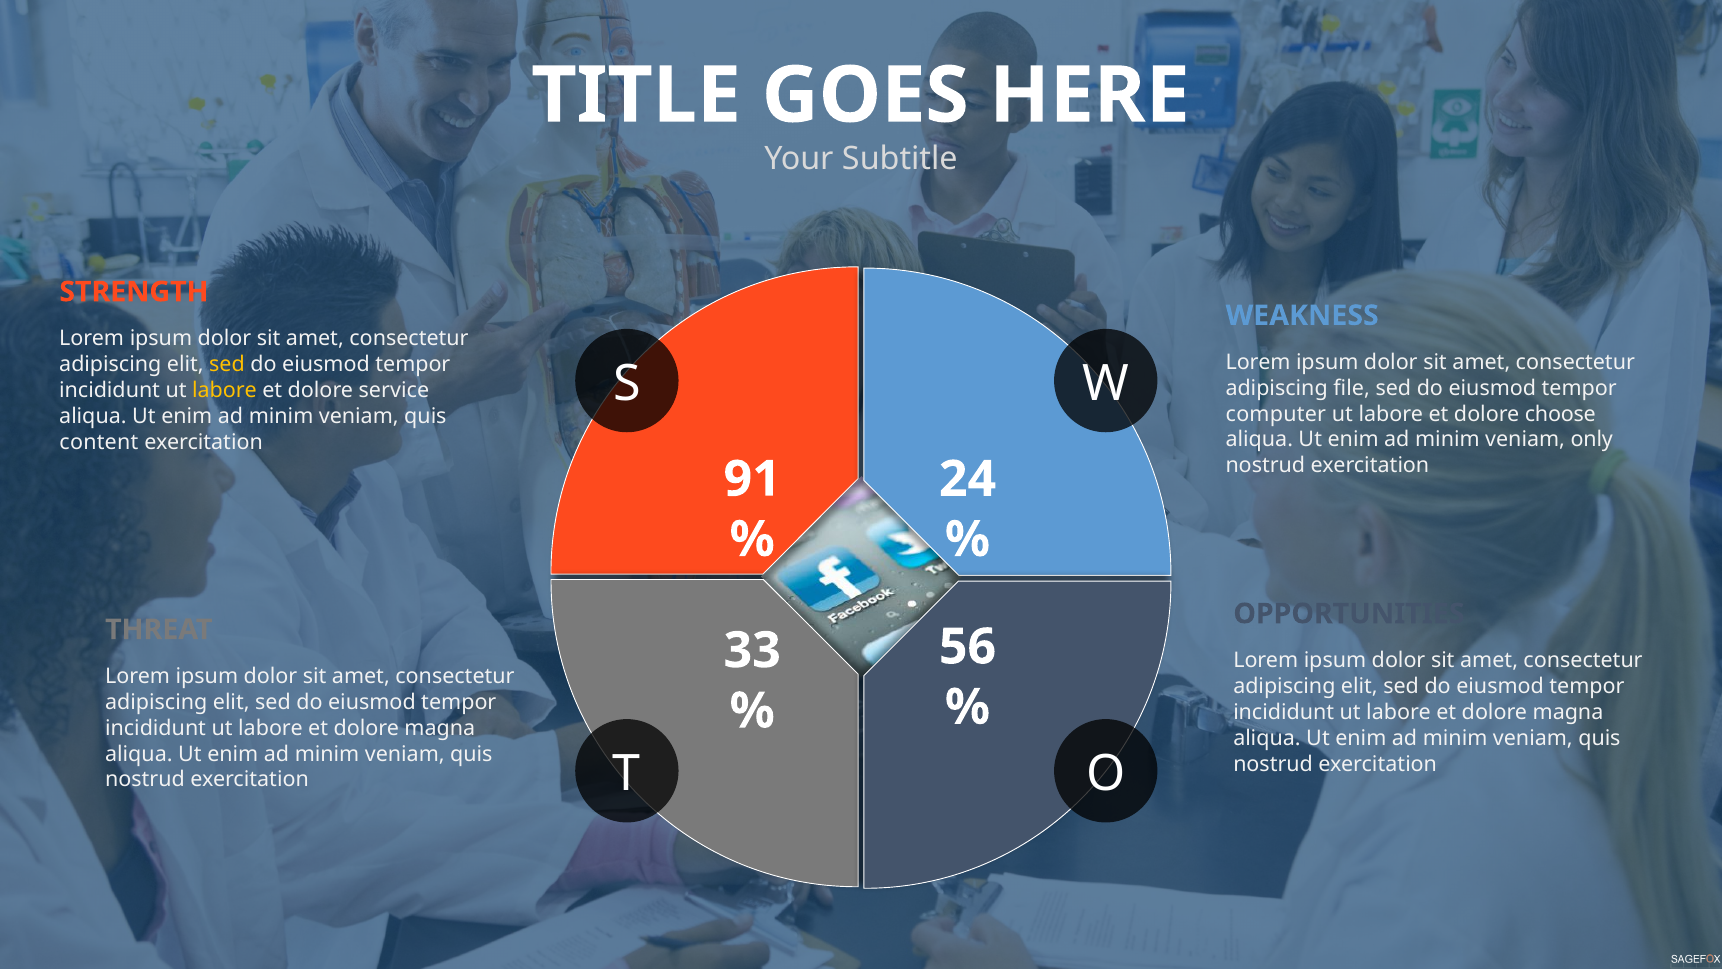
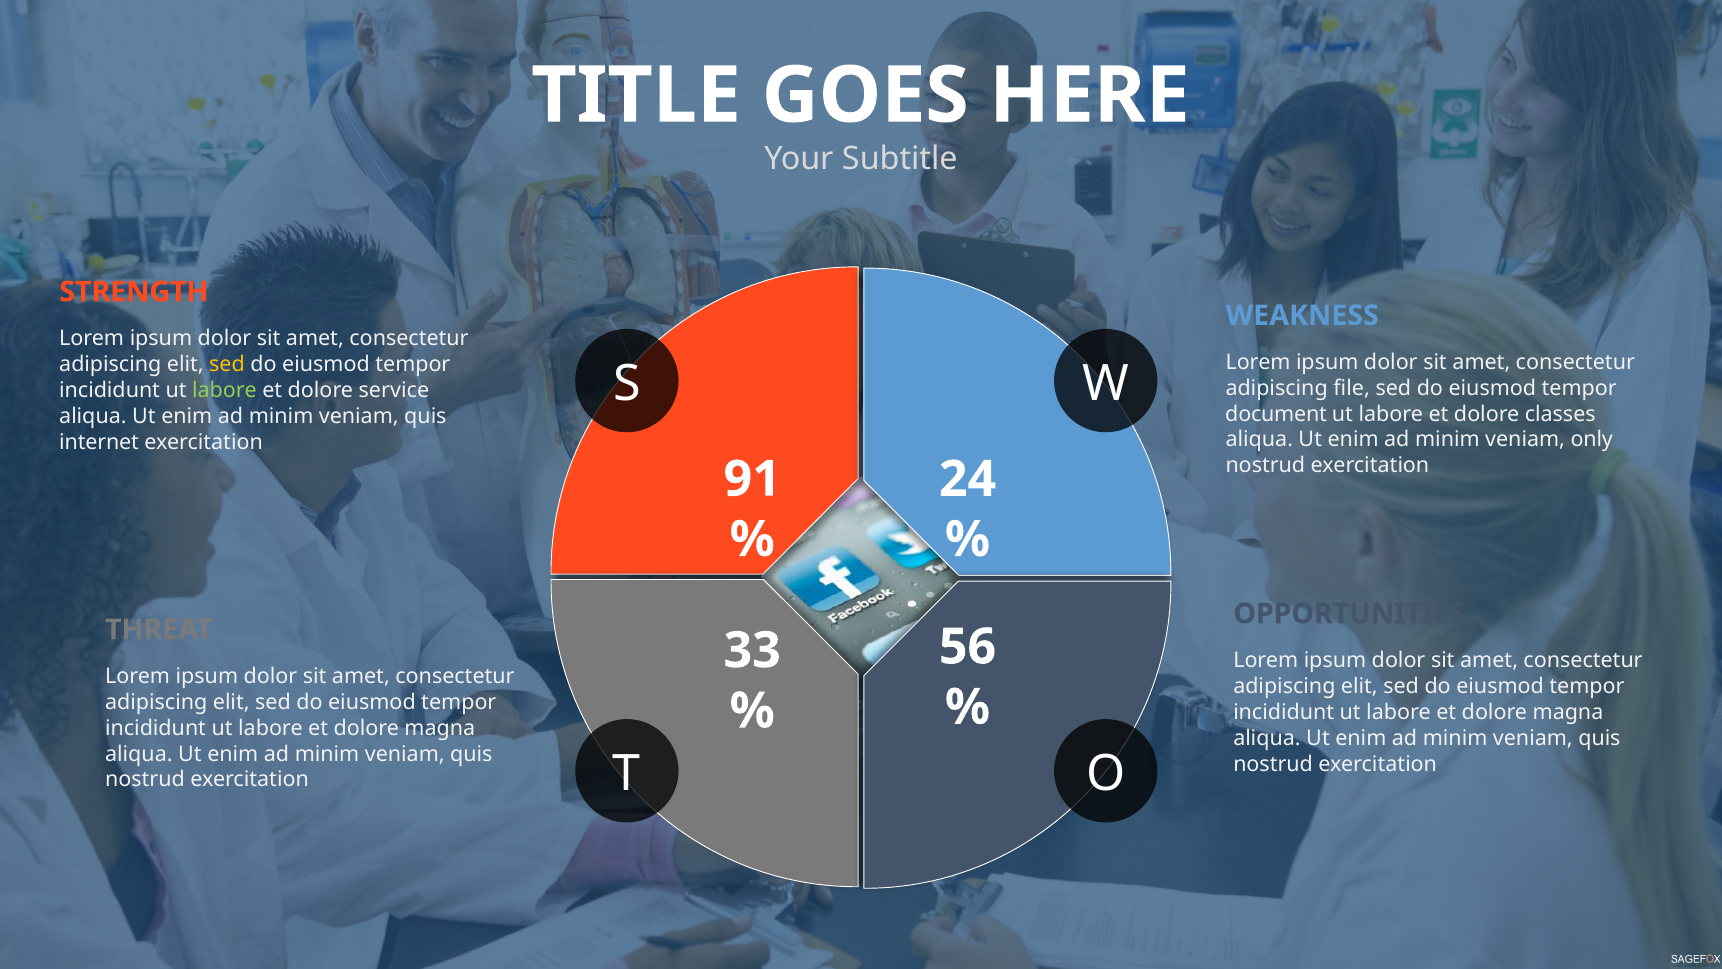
labore at (224, 390) colour: yellow -> light green
computer: computer -> document
choose: choose -> classes
content: content -> internet
